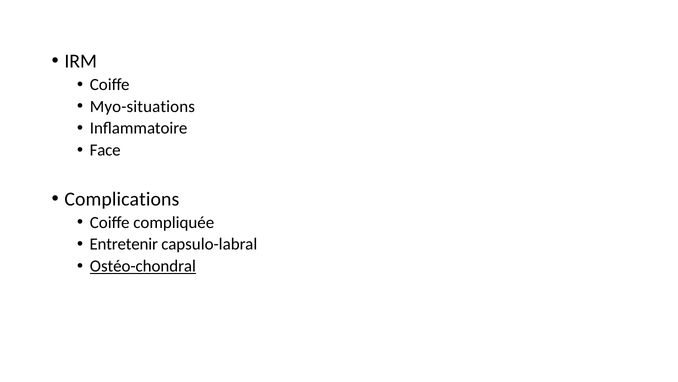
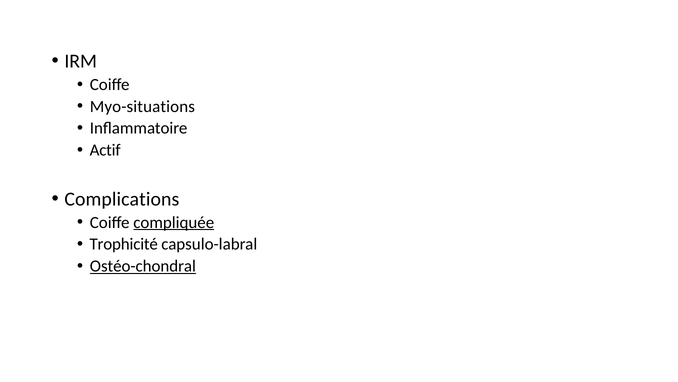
Face: Face -> Actif
compliquée underline: none -> present
Entretenir: Entretenir -> Trophicité
